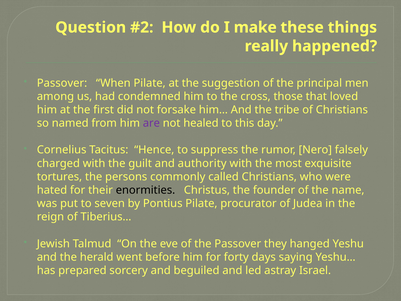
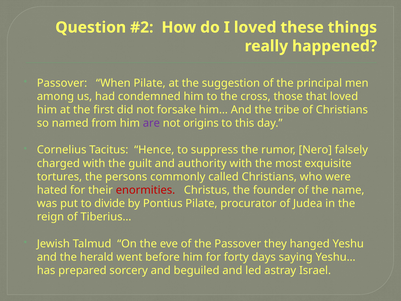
I make: make -> loved
healed: healed -> origins
enormities colour: black -> red
seven: seven -> divide
